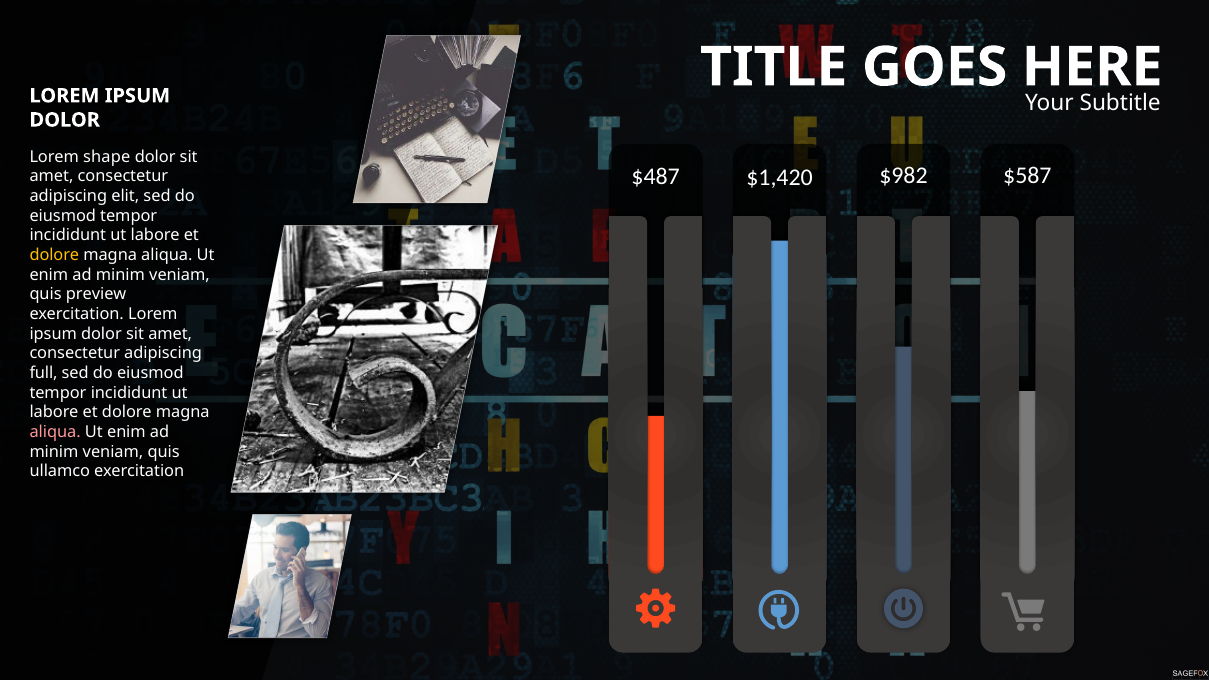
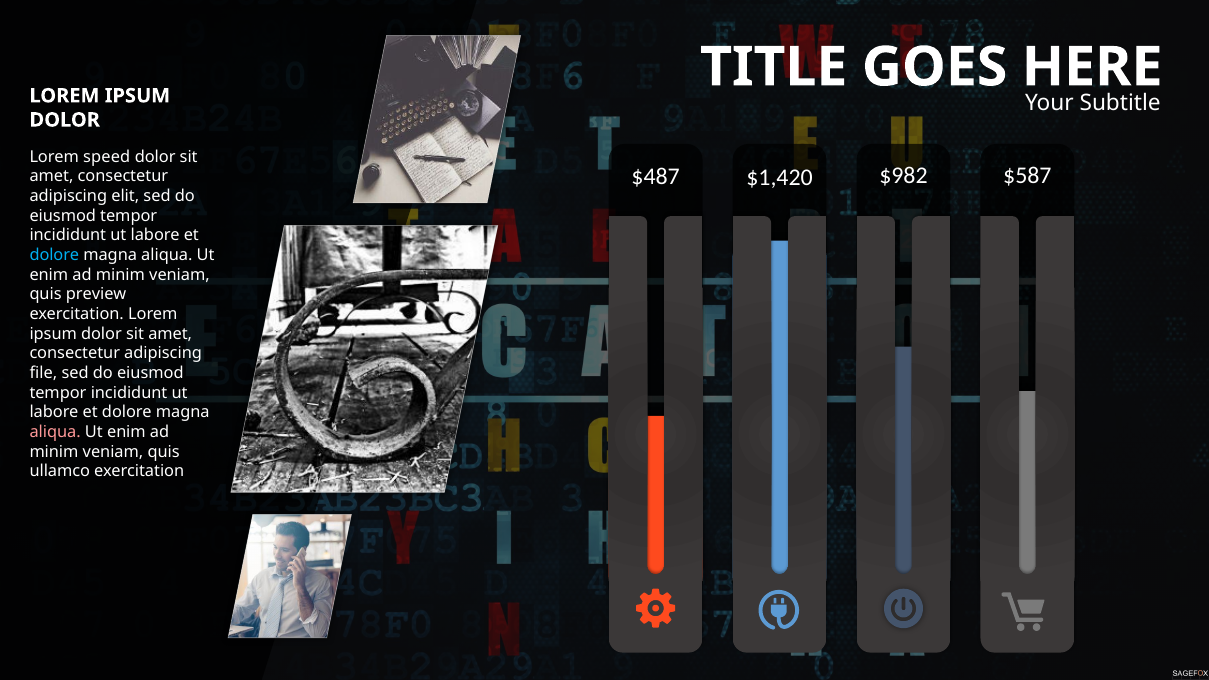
shape: shape -> speed
dolore at (54, 255) colour: yellow -> light blue
full: full -> file
